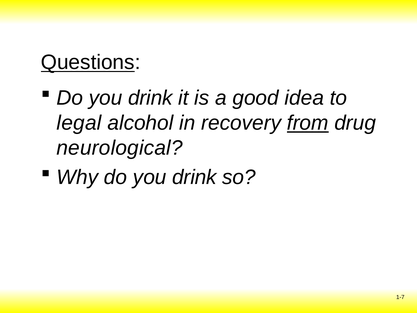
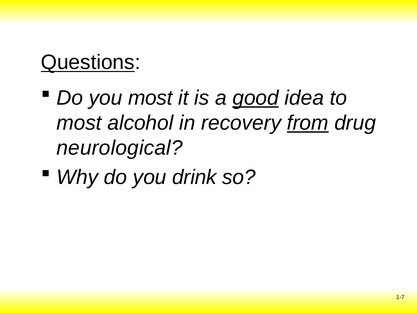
drink at (150, 98): drink -> most
good underline: none -> present
legal at (79, 123): legal -> most
